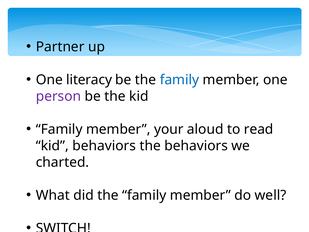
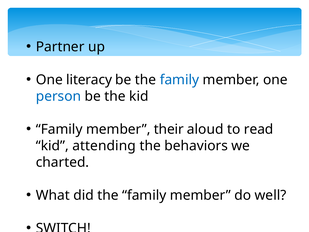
person colour: purple -> blue
your: your -> their
kid behaviors: behaviors -> attending
